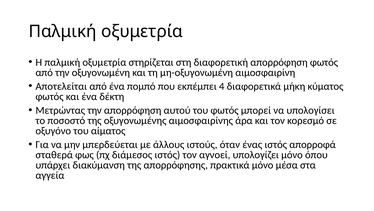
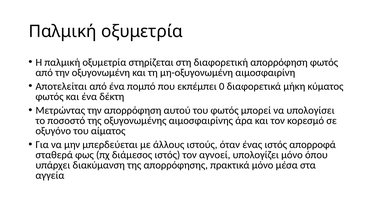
4: 4 -> 0
